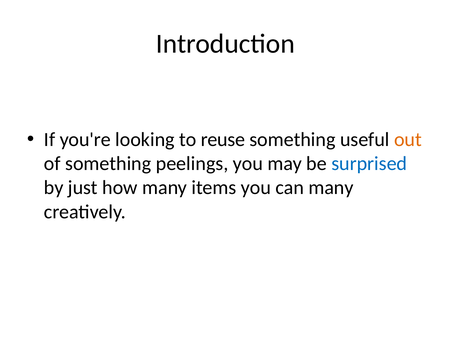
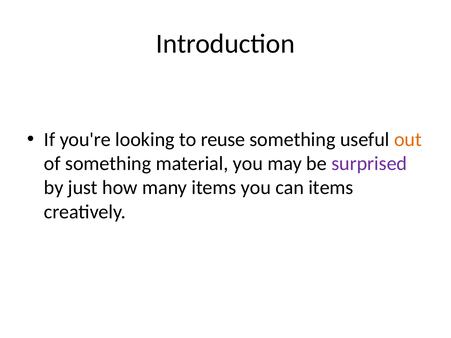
peelings: peelings -> material
surprised colour: blue -> purple
can many: many -> items
